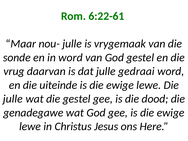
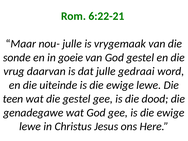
6:22-61: 6:22-61 -> 6:22-21
in word: word -> goeie
julle at (13, 99): julle -> teen
